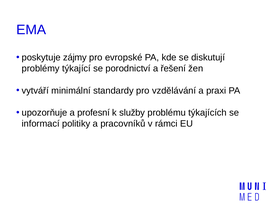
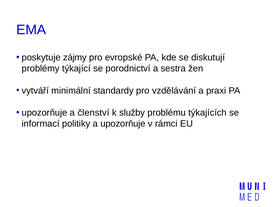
řešení: řešení -> sestra
profesní: profesní -> členství
a pracovníků: pracovníků -> upozorňuje
